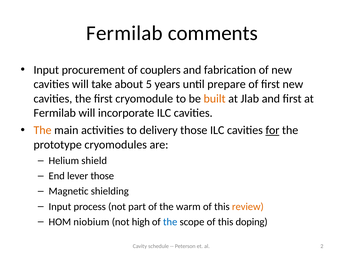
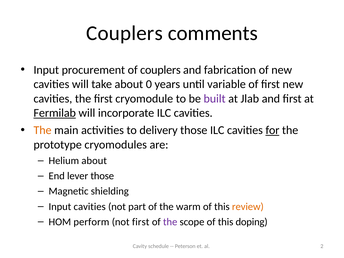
Fermilab at (124, 33): Fermilab -> Couplers
5: 5 -> 0
prepare: prepare -> variable
built colour: orange -> purple
Fermilab at (55, 113) underline: none -> present
Helium shield: shield -> about
Input process: process -> cavities
niobium: niobium -> perform
not high: high -> first
the at (170, 222) colour: blue -> purple
